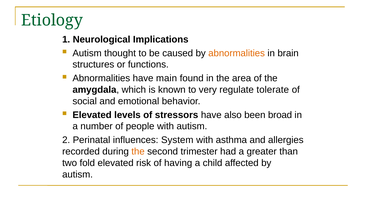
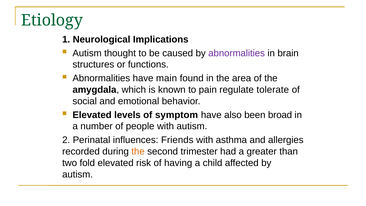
abnormalities at (237, 53) colour: orange -> purple
very: very -> pain
stressors: stressors -> symptom
System: System -> Friends
